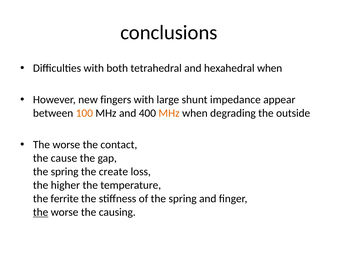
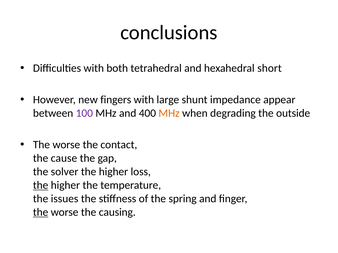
hexahedral when: when -> short
100 colour: orange -> purple
spring at (65, 172): spring -> solver
create at (113, 172): create -> higher
the at (41, 186) underline: none -> present
ferrite: ferrite -> issues
